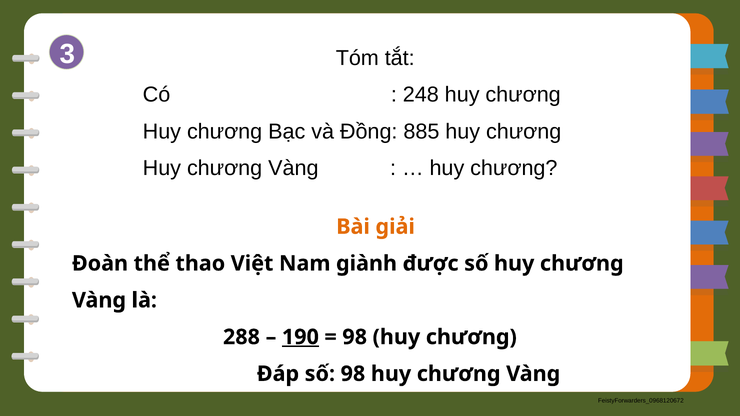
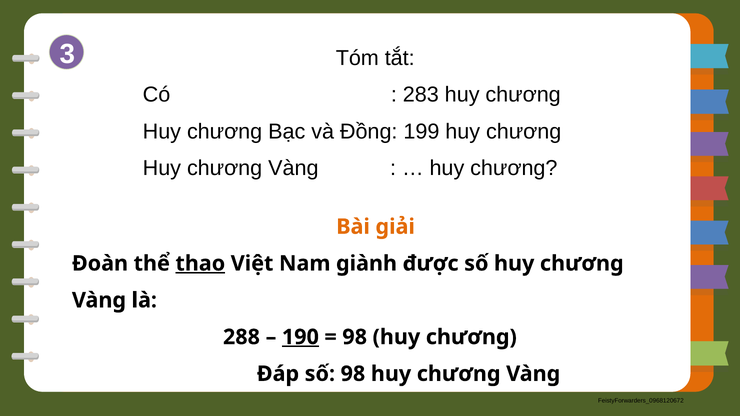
248: 248 -> 283
885: 885 -> 199
thao underline: none -> present
